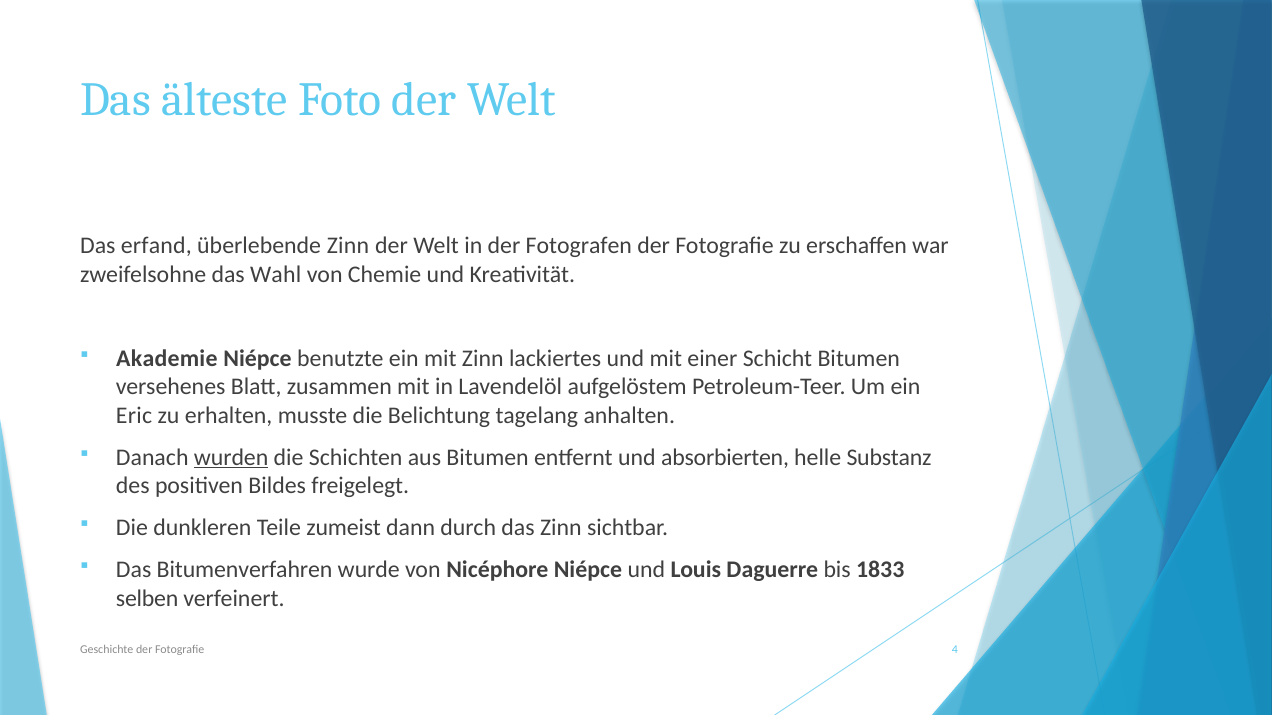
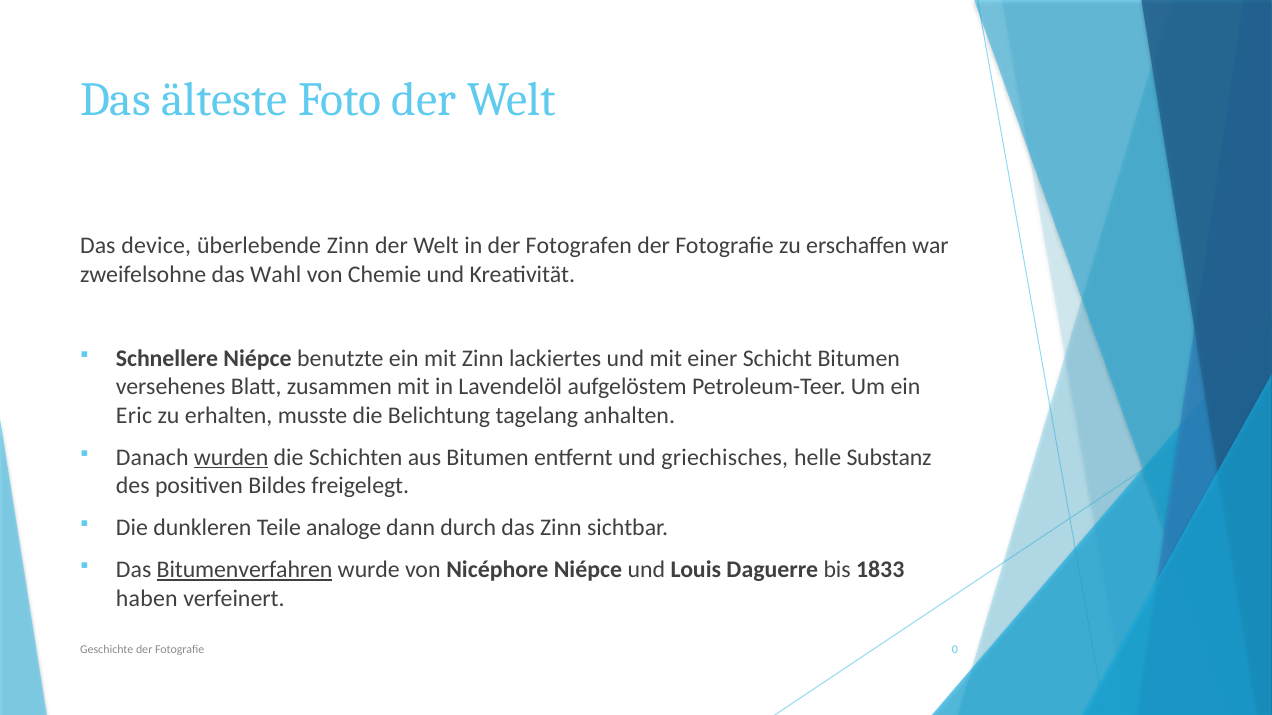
erfand: erfand -> device
Akademie: Akademie -> Schnellere
absorbierten: absorbierten -> griechisches
zumeist: zumeist -> analoge
Bitumenverfahren underline: none -> present
selben: selben -> haben
4: 4 -> 0
